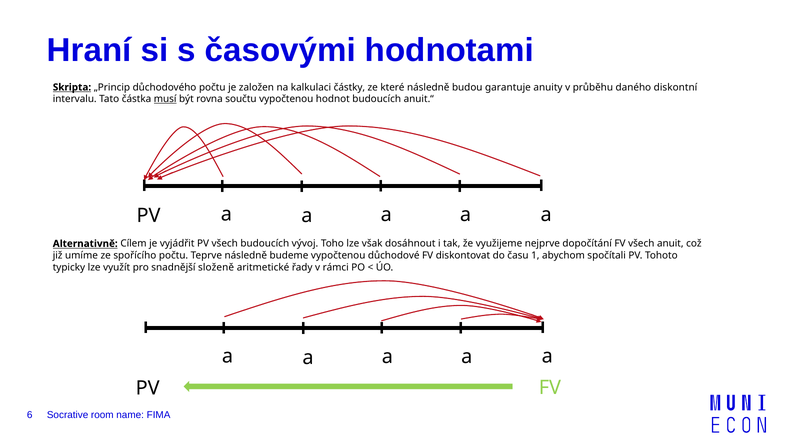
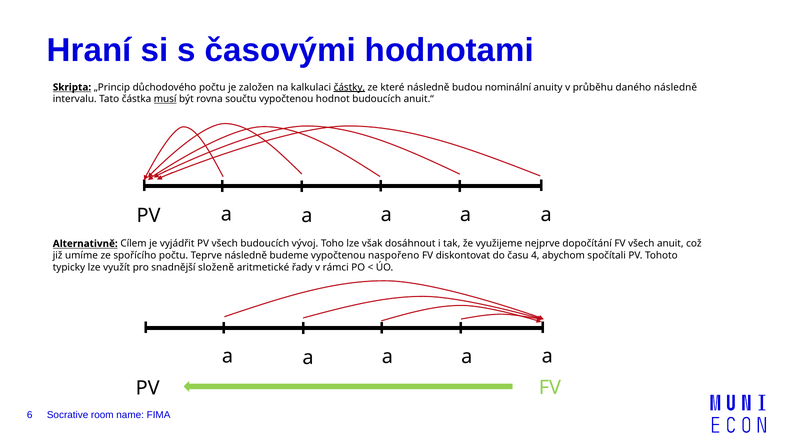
částky underline: none -> present
garantuje: garantuje -> nominální
daného diskontní: diskontní -> následně
důchodové: důchodové -> naspořeno
1: 1 -> 4
